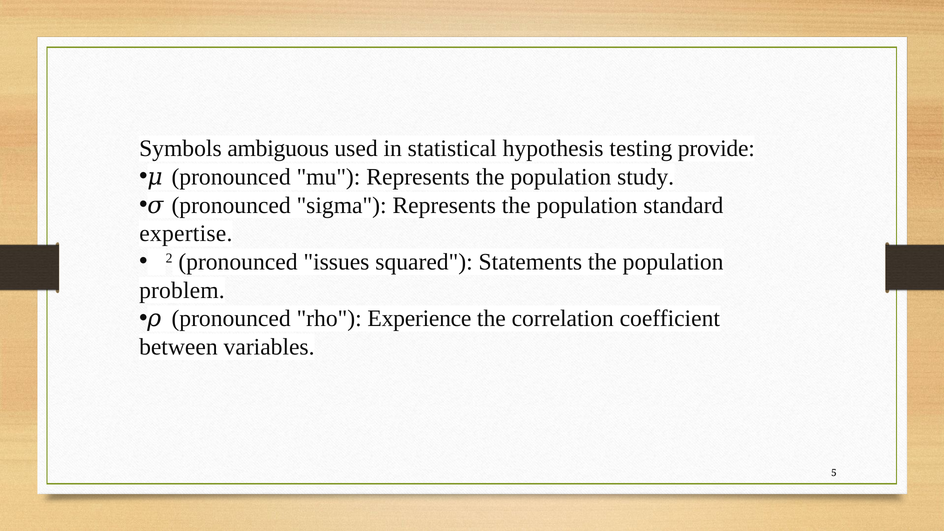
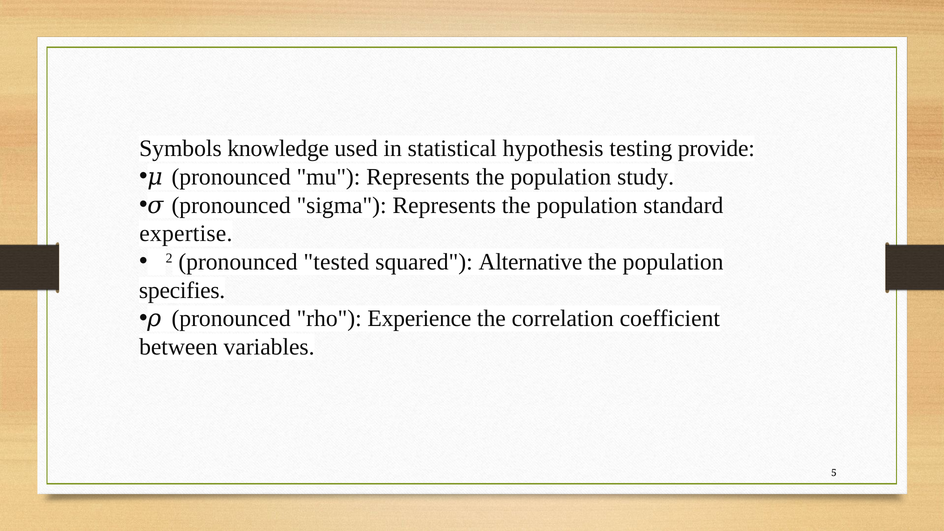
ambiguous: ambiguous -> knowledge
issues: issues -> tested
Statements: Statements -> Alternative
problem: problem -> specifies
